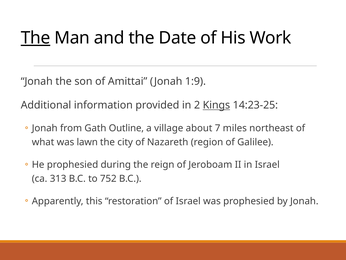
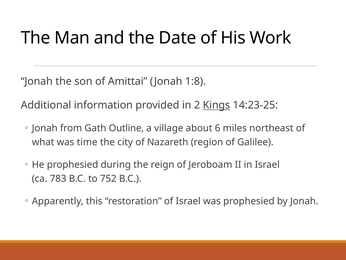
The at (36, 38) underline: present -> none
1:9: 1:9 -> 1:8
7: 7 -> 6
lawn: lawn -> time
313: 313 -> 783
